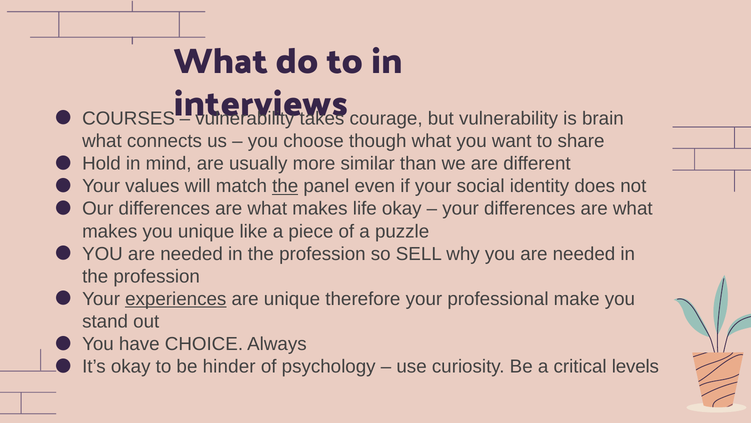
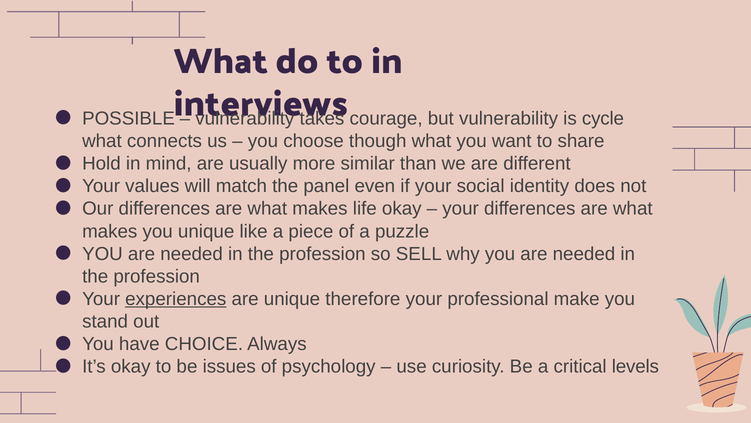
COURSES: COURSES -> POSSIBLE
brain: brain -> cycle
the at (285, 186) underline: present -> none
hinder: hinder -> issues
